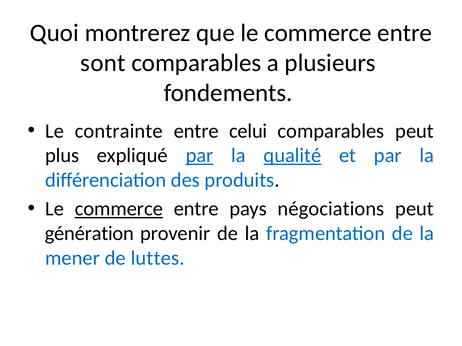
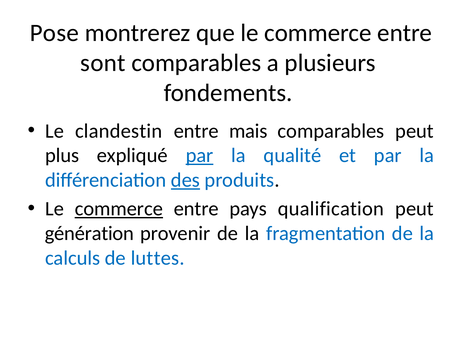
Quoi: Quoi -> Pose
contrainte: contrainte -> clandestin
celui: celui -> mais
qualité underline: present -> none
des underline: none -> present
négociations: négociations -> qualification
mener: mener -> calculs
